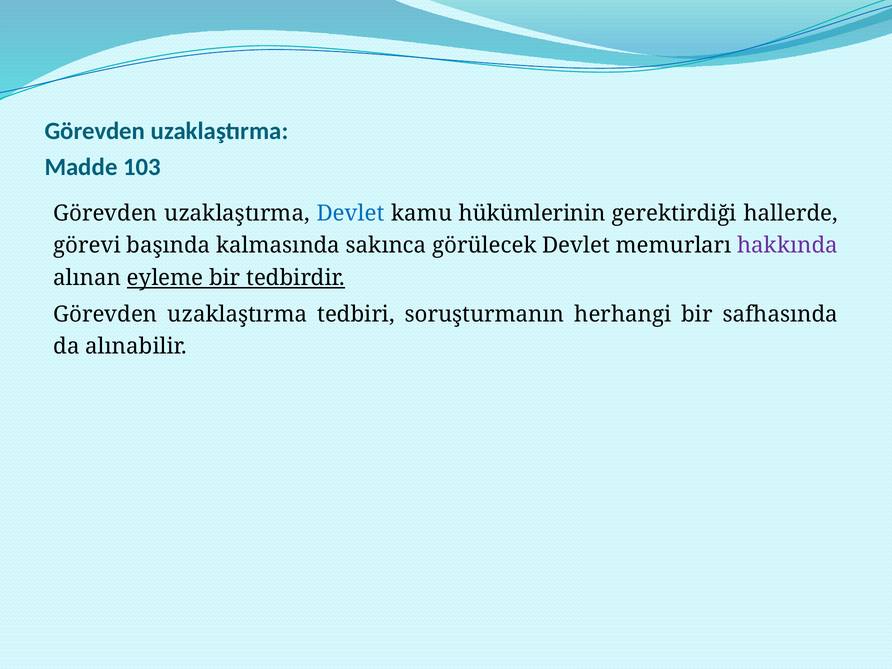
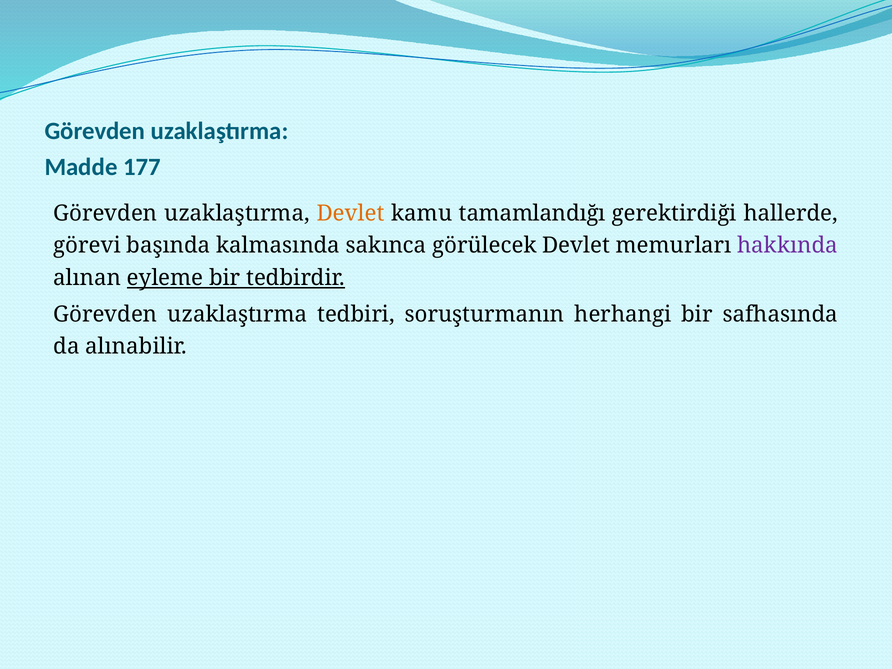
103: 103 -> 177
Devlet at (351, 213) colour: blue -> orange
hükümlerinin: hükümlerinin -> tamamlandığı
